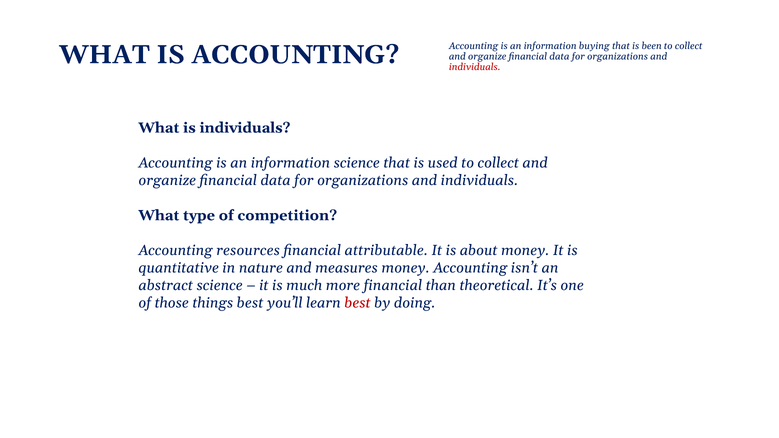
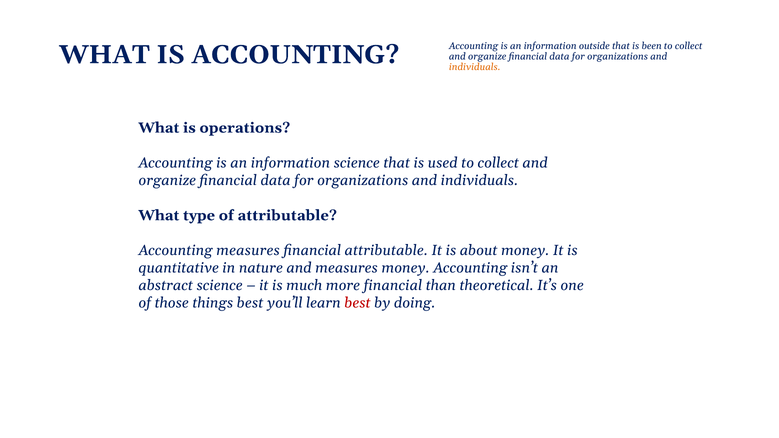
buying: buying -> outside
individuals at (475, 67) colour: red -> orange
is individuals: individuals -> operations
of competition: competition -> attributable
Accounting resources: resources -> measures
